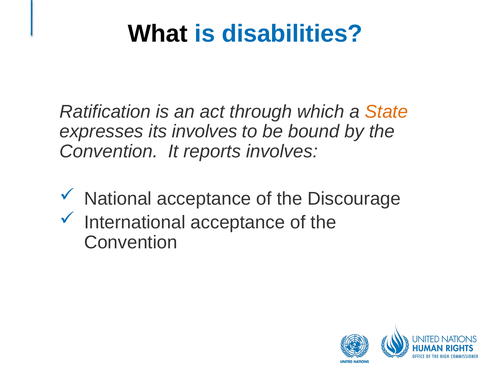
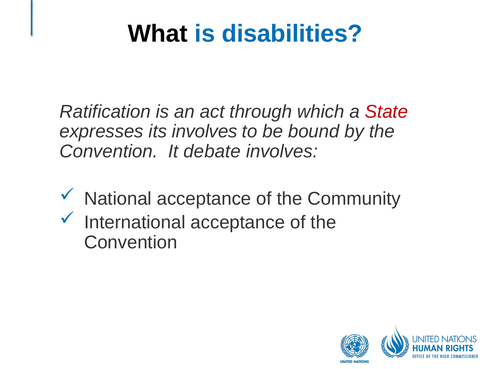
State colour: orange -> red
reports: reports -> debate
Discourage: Discourage -> Community
